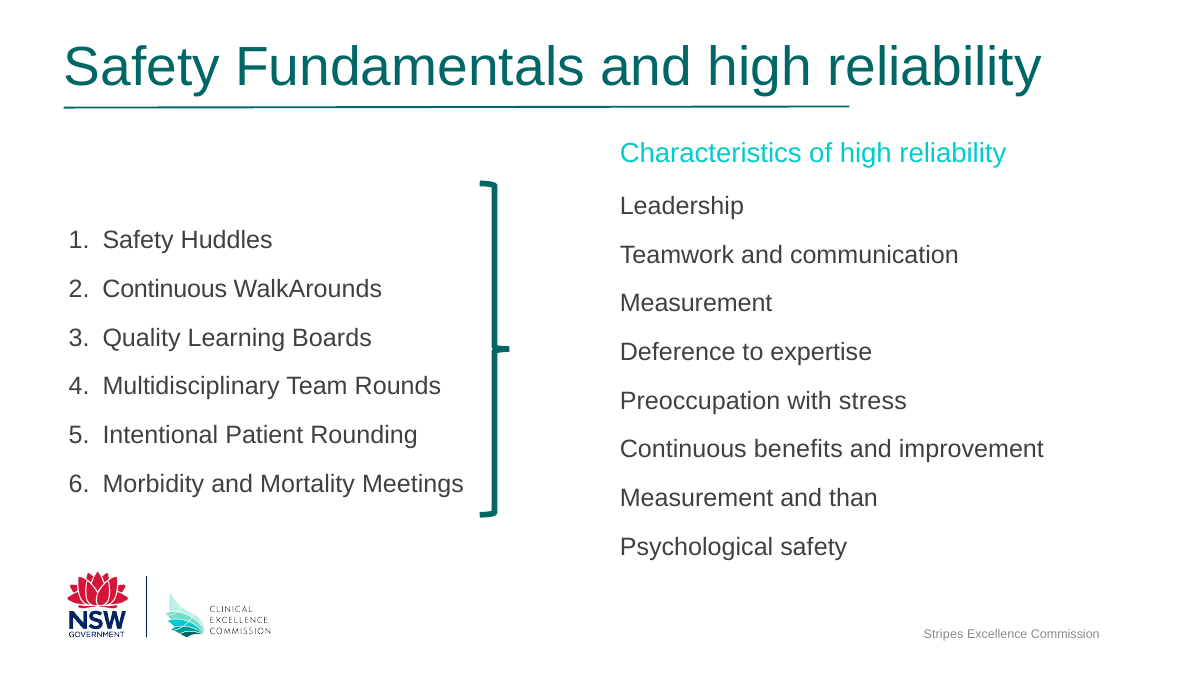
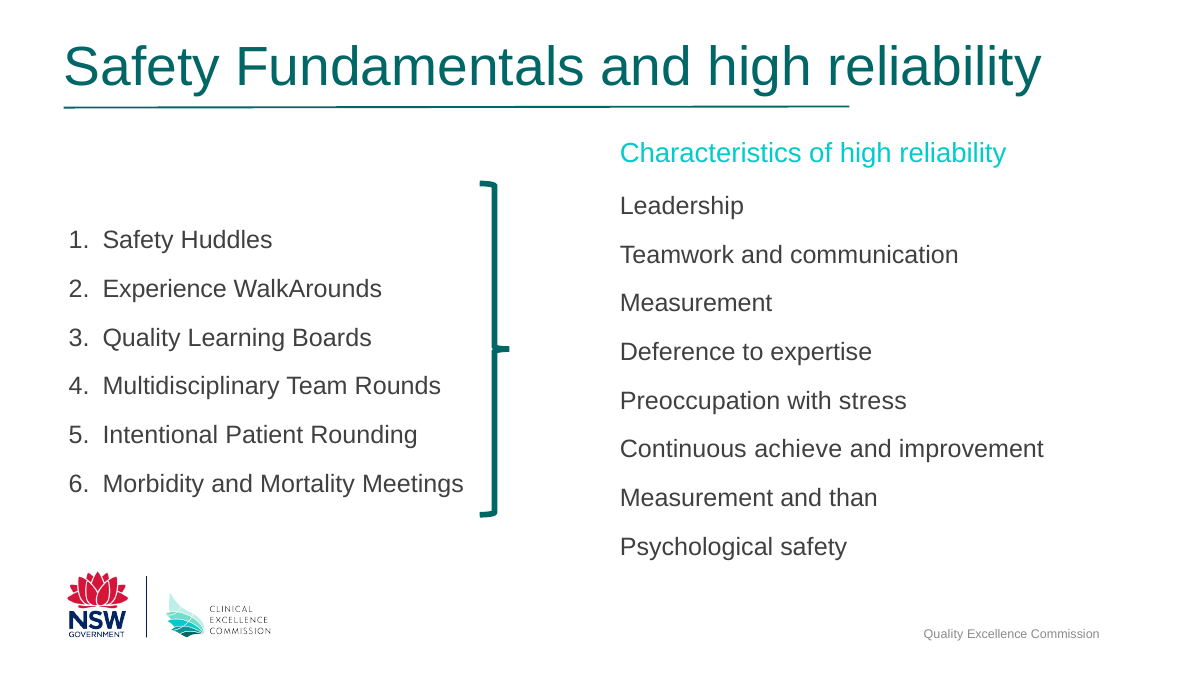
Continuous at (165, 289): Continuous -> Experience
benefits: benefits -> achieve
Stripes at (943, 634): Stripes -> Quality
